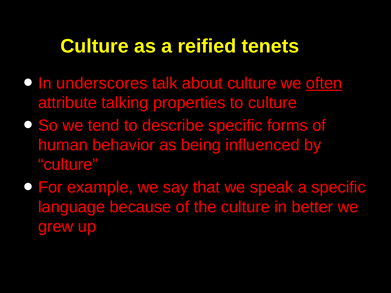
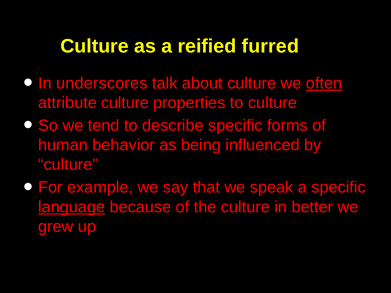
tenets: tenets -> furred
attribute talking: talking -> culture
language underline: none -> present
